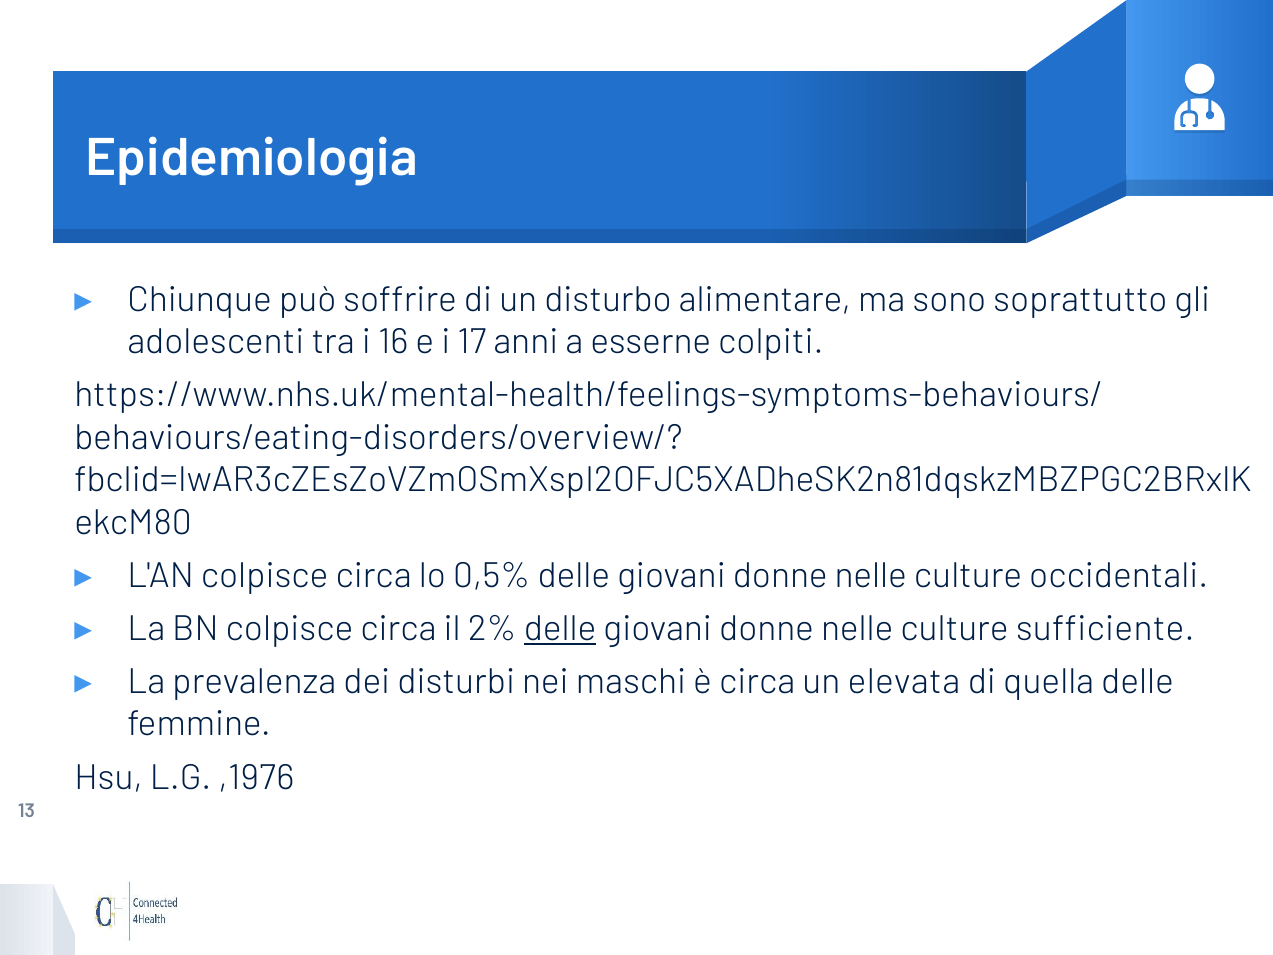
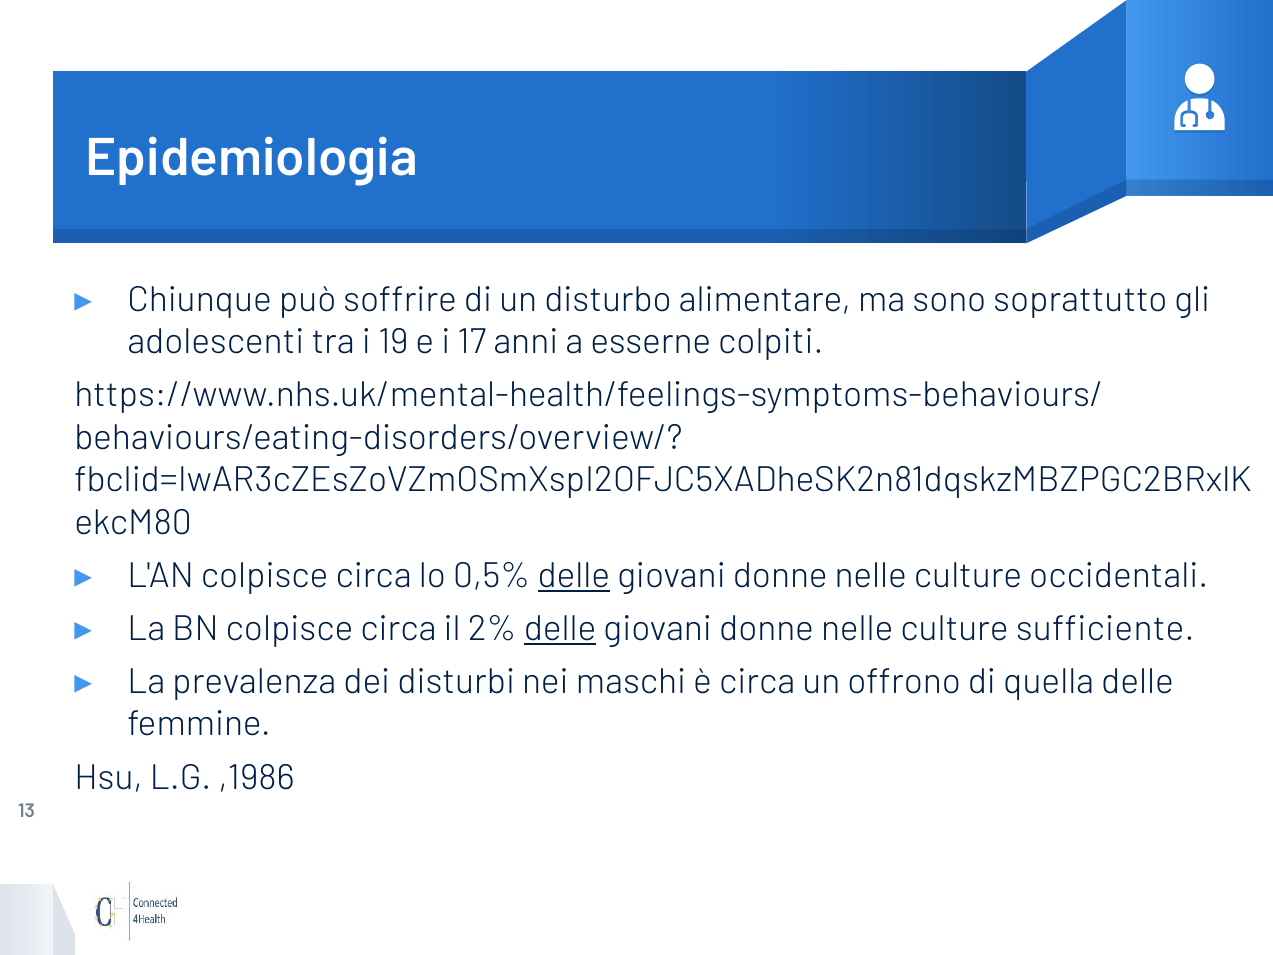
16: 16 -> 19
delle at (574, 575) underline: none -> present
elevata: elevata -> offrono
,1976: ,1976 -> ,1986
